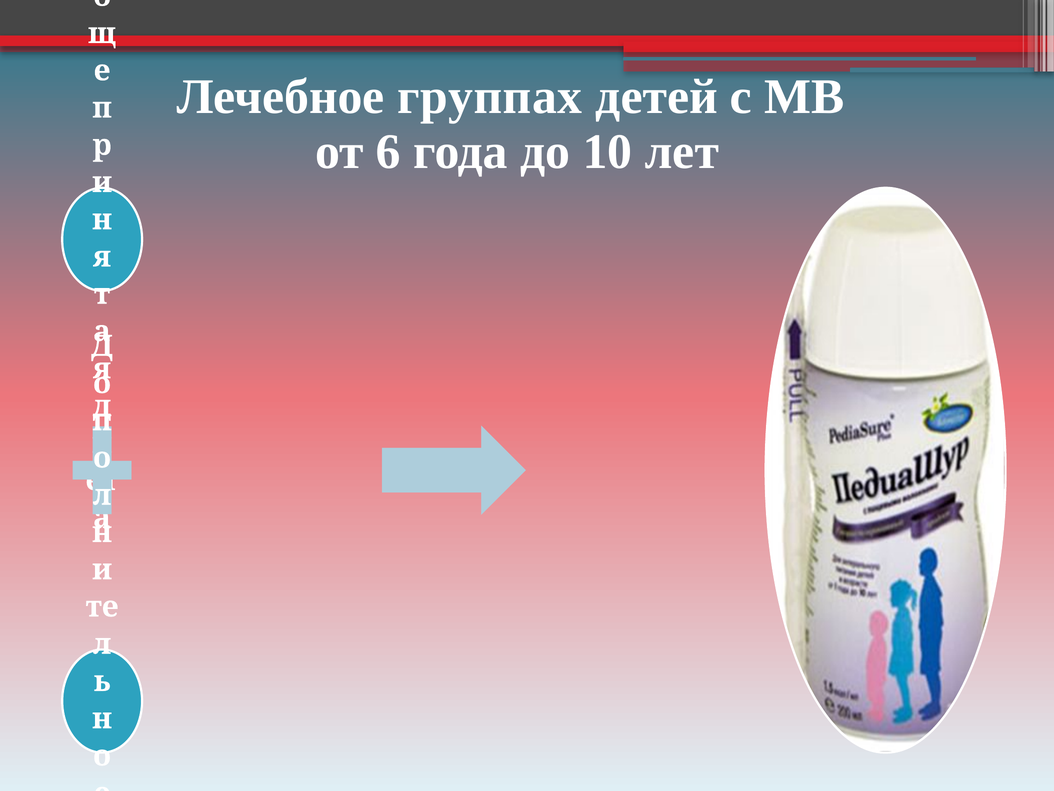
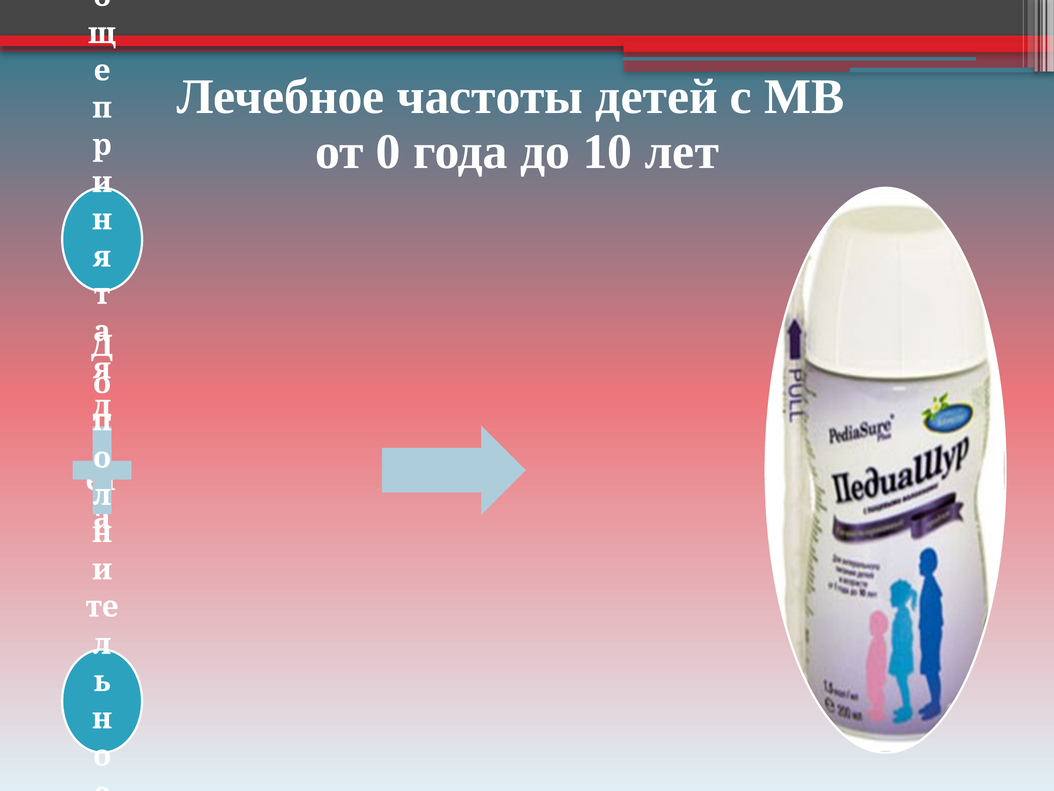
группах: группах -> частоты
6: 6 -> 0
